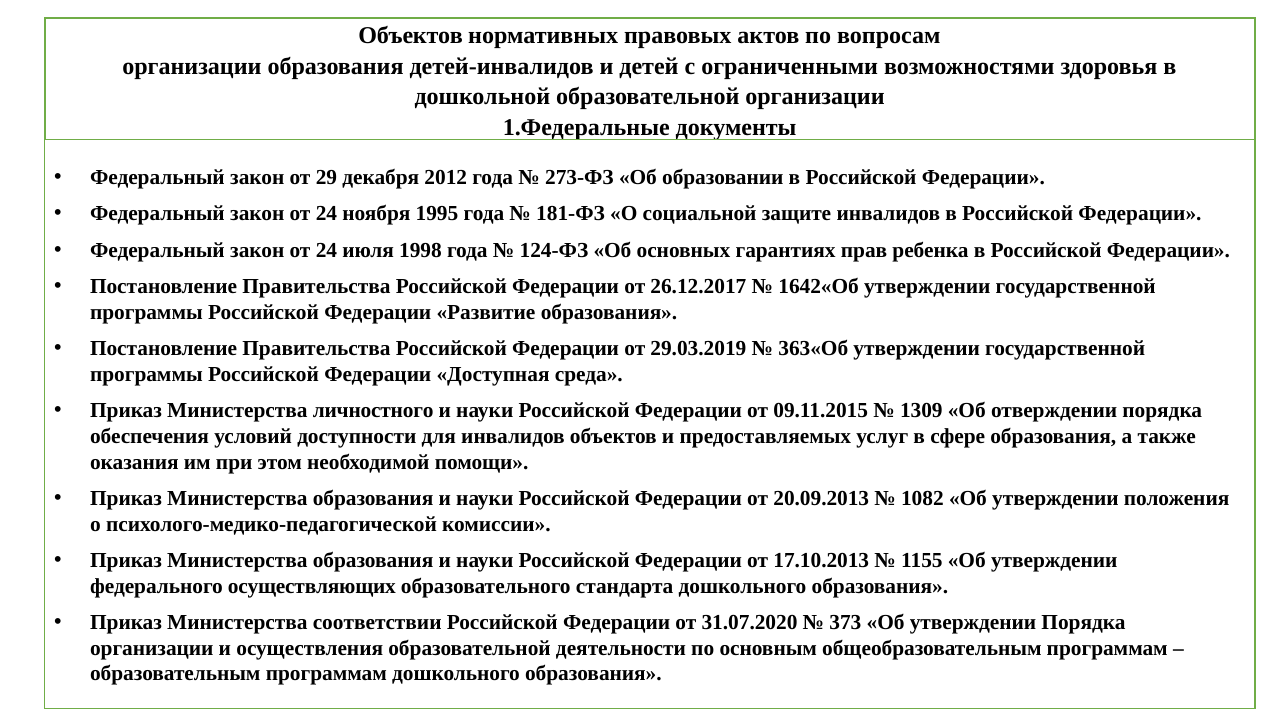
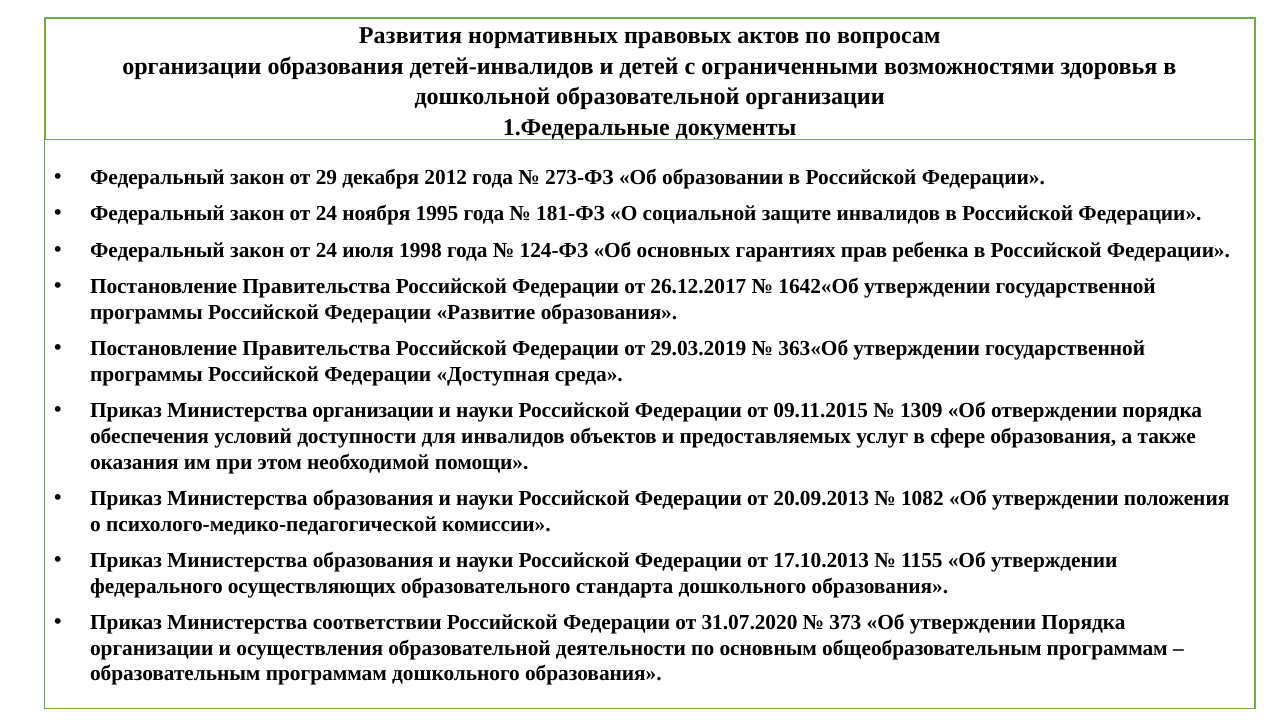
Объектов at (411, 35): Объектов -> Развития
Министерства личностного: личностного -> организации
